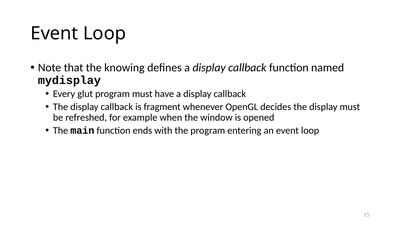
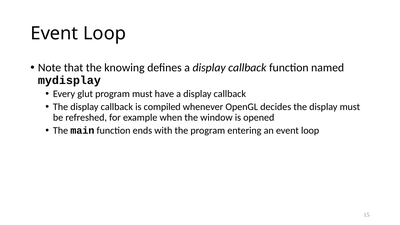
fragment: fragment -> compiled
